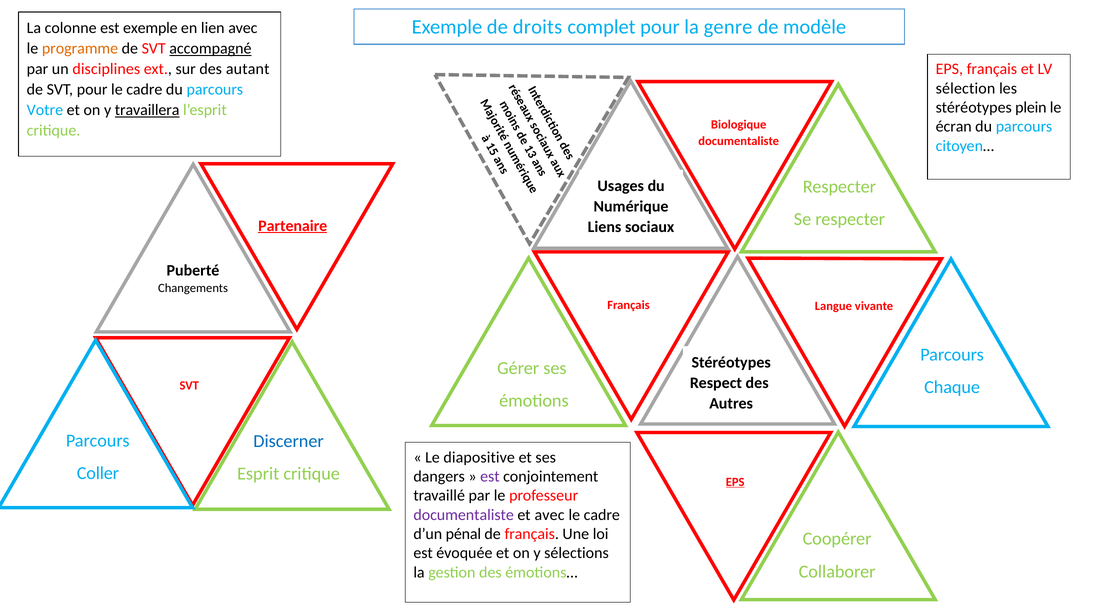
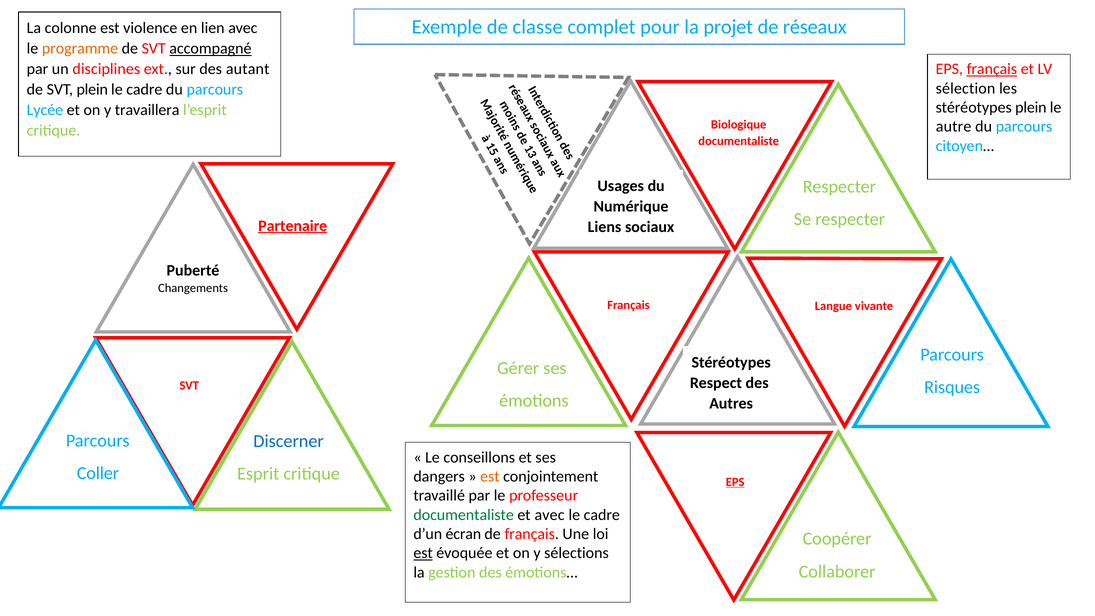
droits: droits -> classe
genre: genre -> projet
modèle: modèle -> réseaux
est exemple: exemple -> violence
français at (992, 69) underline: none -> present
SVT pour: pour -> plein
Votre: Votre -> Lycée
travaillera underline: present -> none
écran: écran -> autre
Chaque: Chaque -> Risques
diapositive: diapositive -> conseillons
est at (490, 476) colour: purple -> orange
documentaliste at (464, 515) colour: purple -> green
pénal: pénal -> écran
est at (423, 553) underline: none -> present
